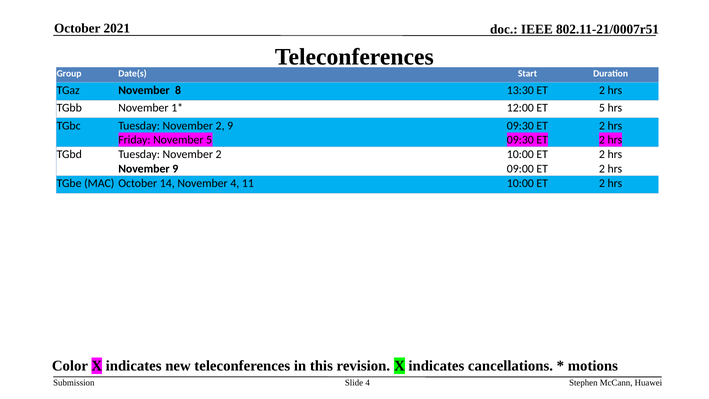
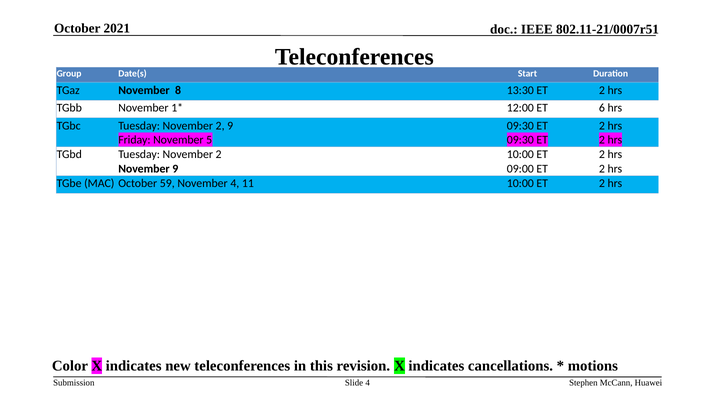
ET 5: 5 -> 6
14: 14 -> 59
